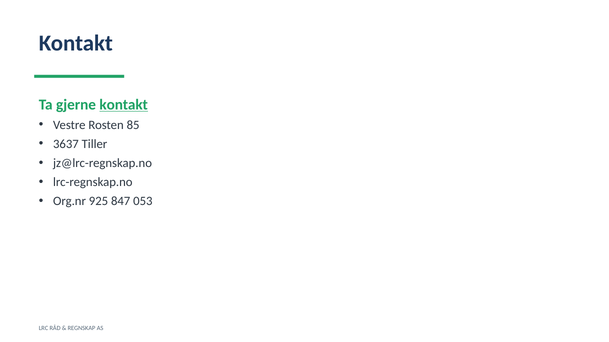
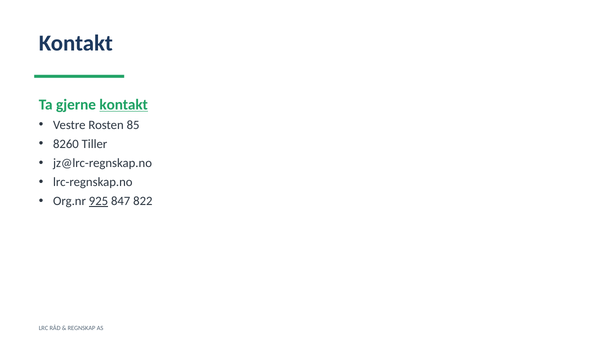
3637: 3637 -> 8260
925 underline: none -> present
053: 053 -> 822
